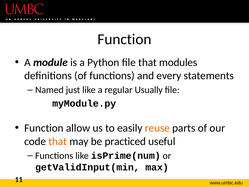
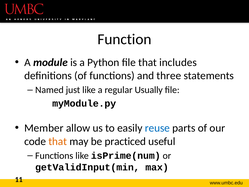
modules: modules -> includes
every: every -> three
Function at (44, 128): Function -> Member
reuse colour: orange -> blue
